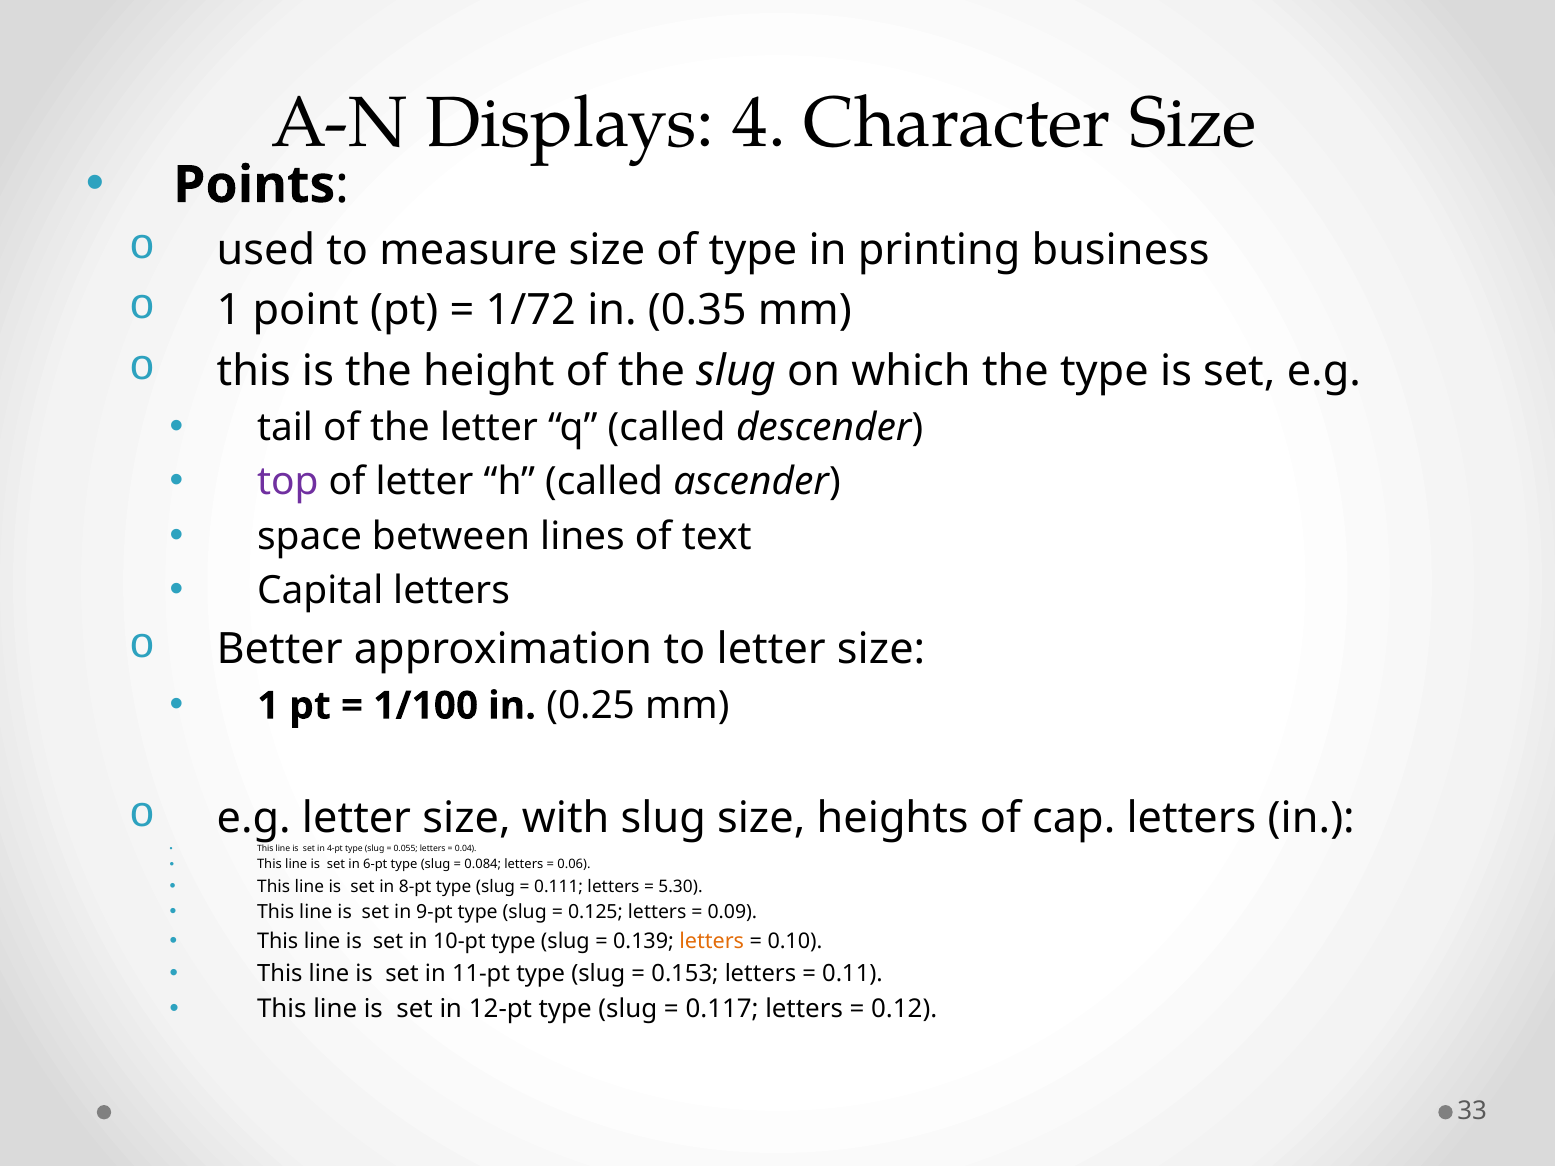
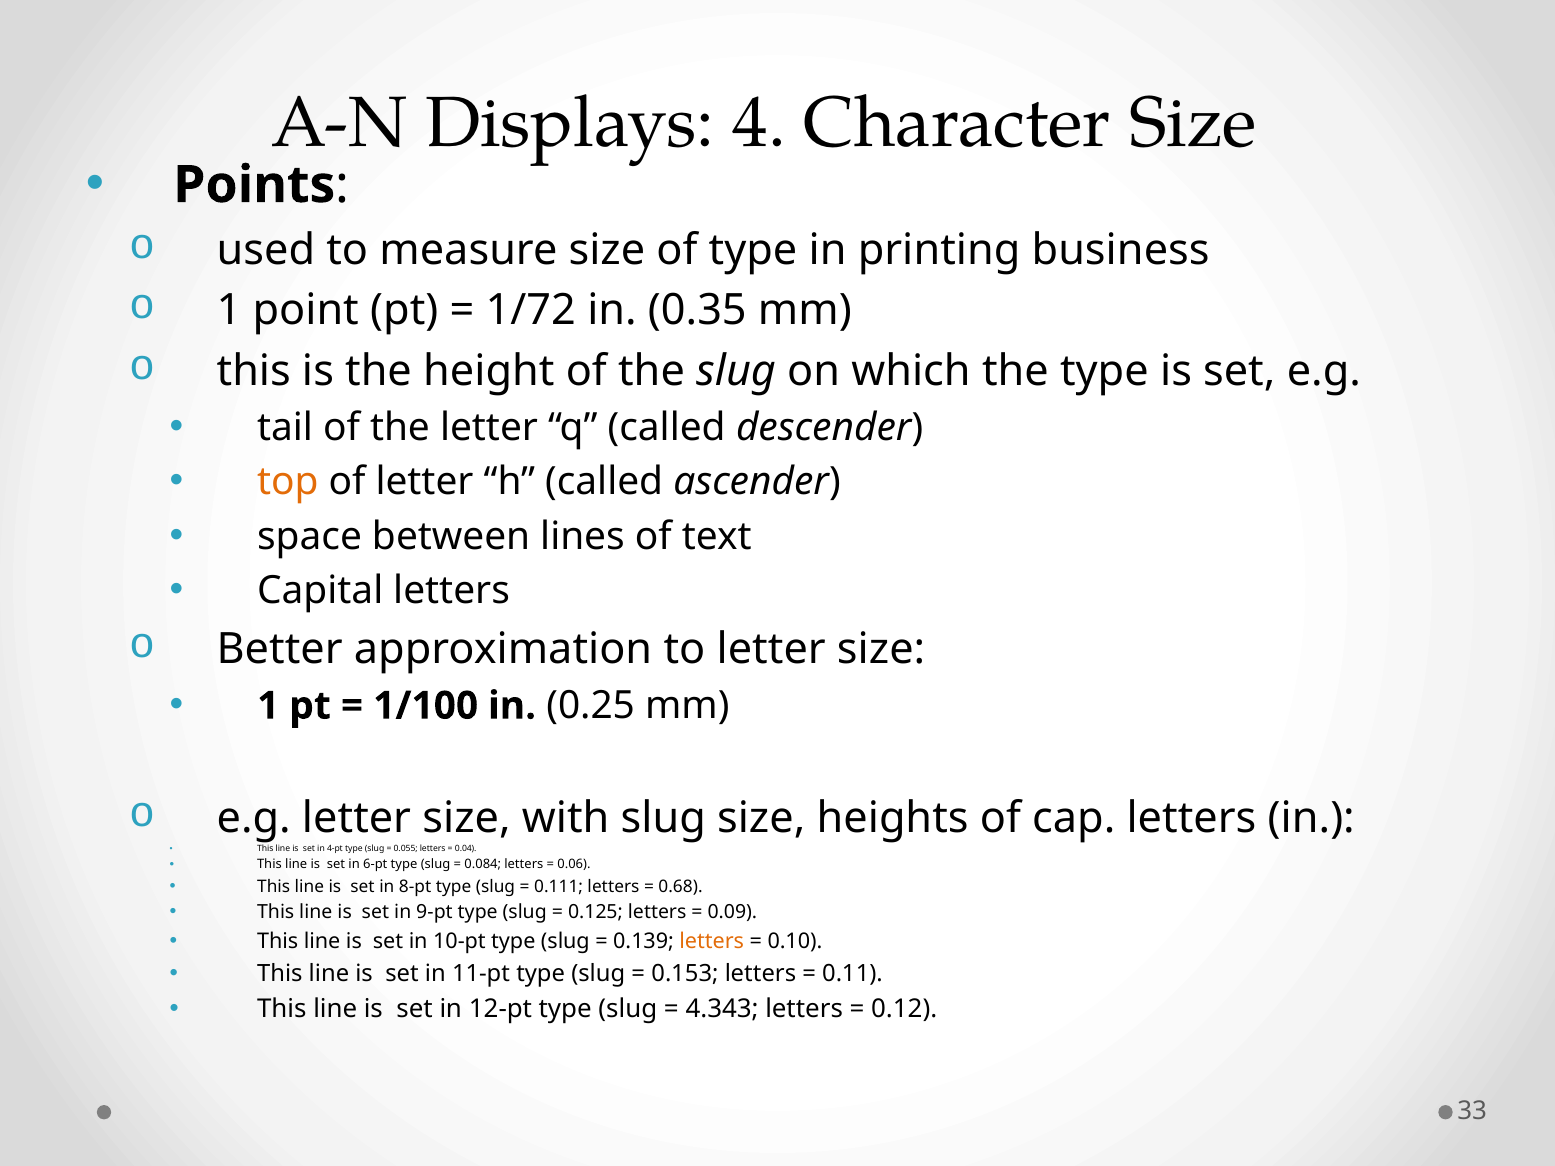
top colour: purple -> orange
5.30: 5.30 -> 0.68
0.117: 0.117 -> 4.343
